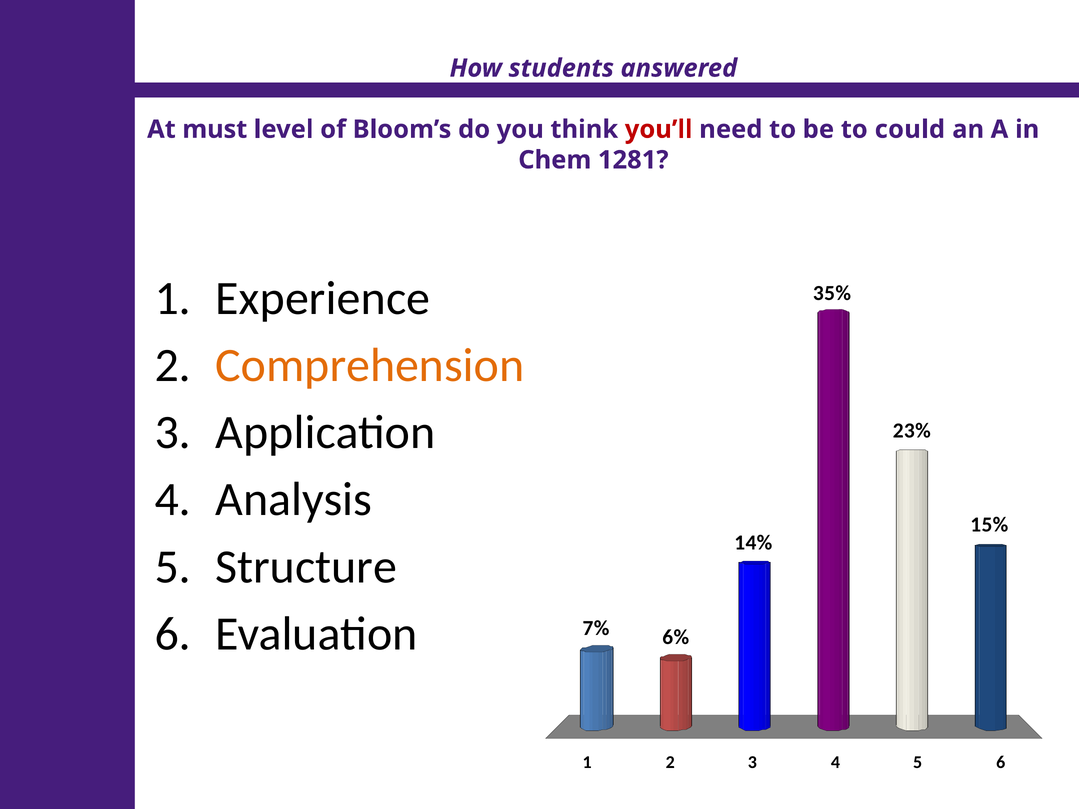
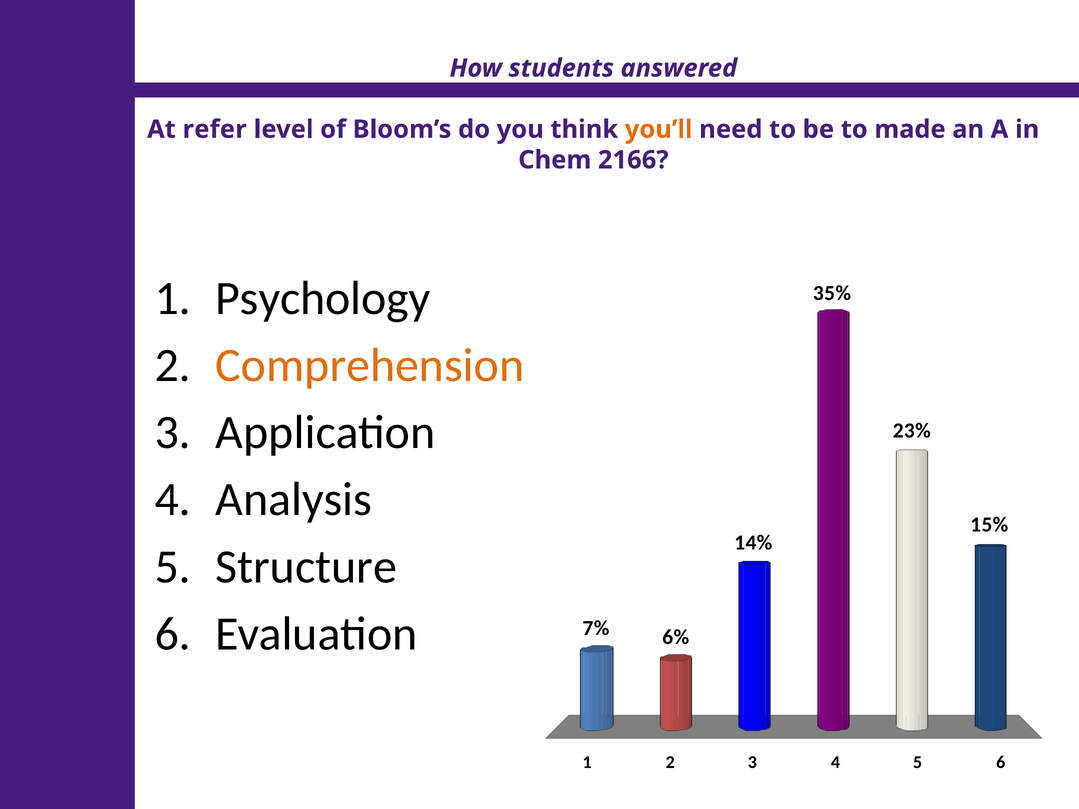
must: must -> refer
you’ll colour: red -> orange
could: could -> made
1281: 1281 -> 2166
Experience: Experience -> Psychology
